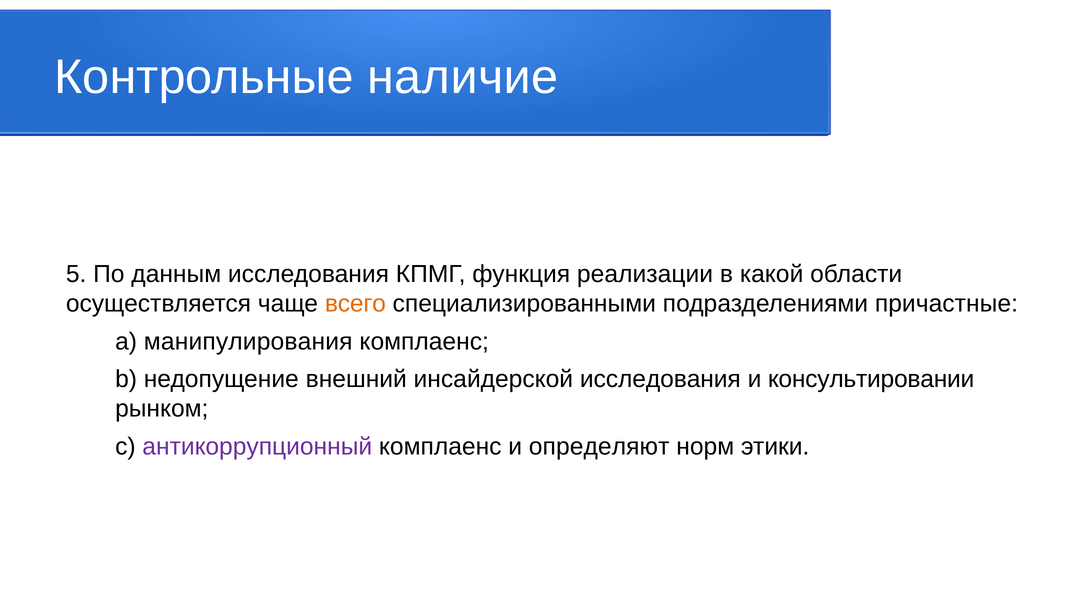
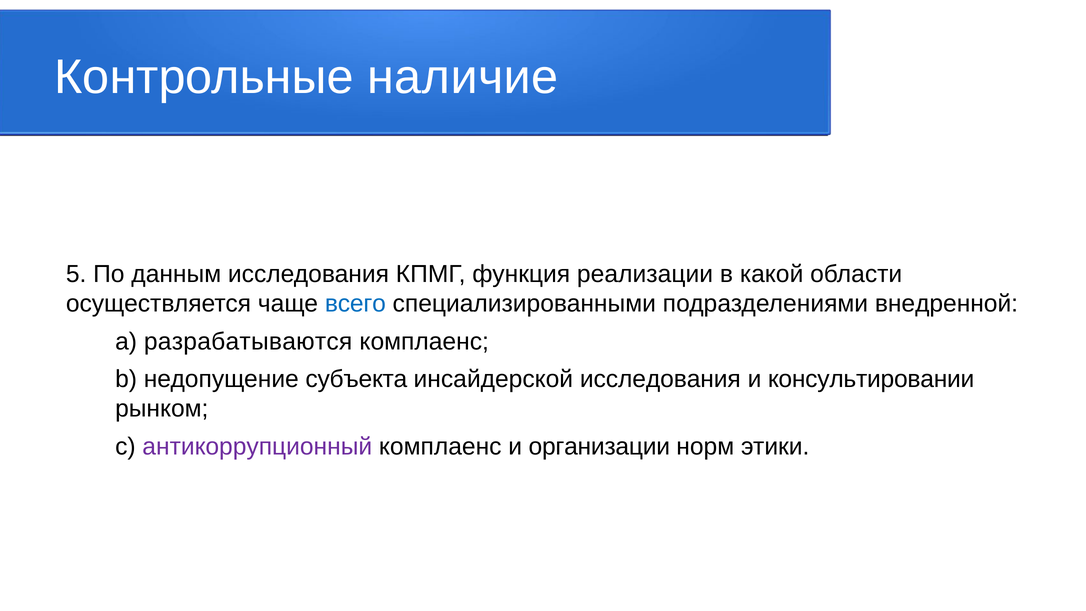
всего colour: orange -> blue
причастные: причастные -> внедренной
манипулирования: манипулирования -> разрабатываются
внешний: внешний -> субъекта
определяют: определяют -> организации
